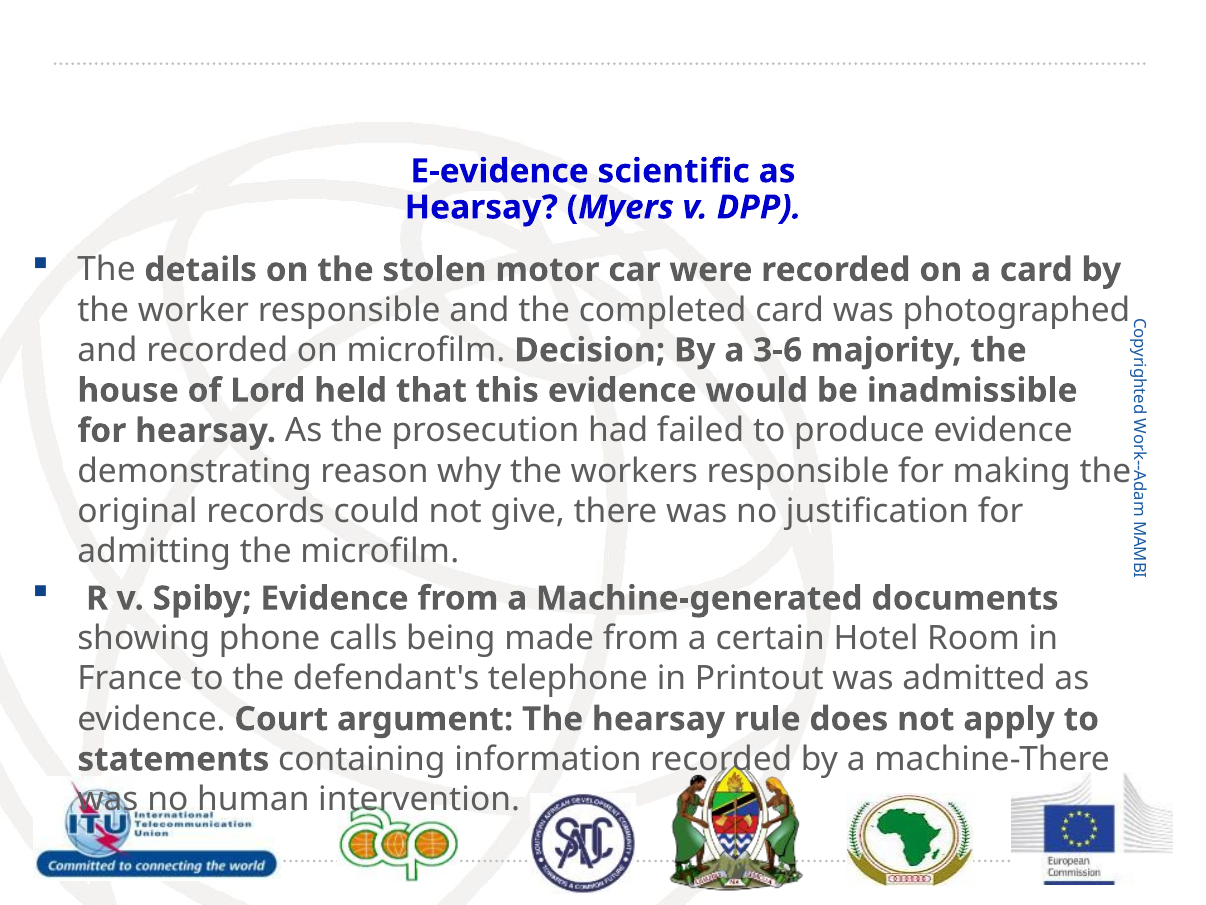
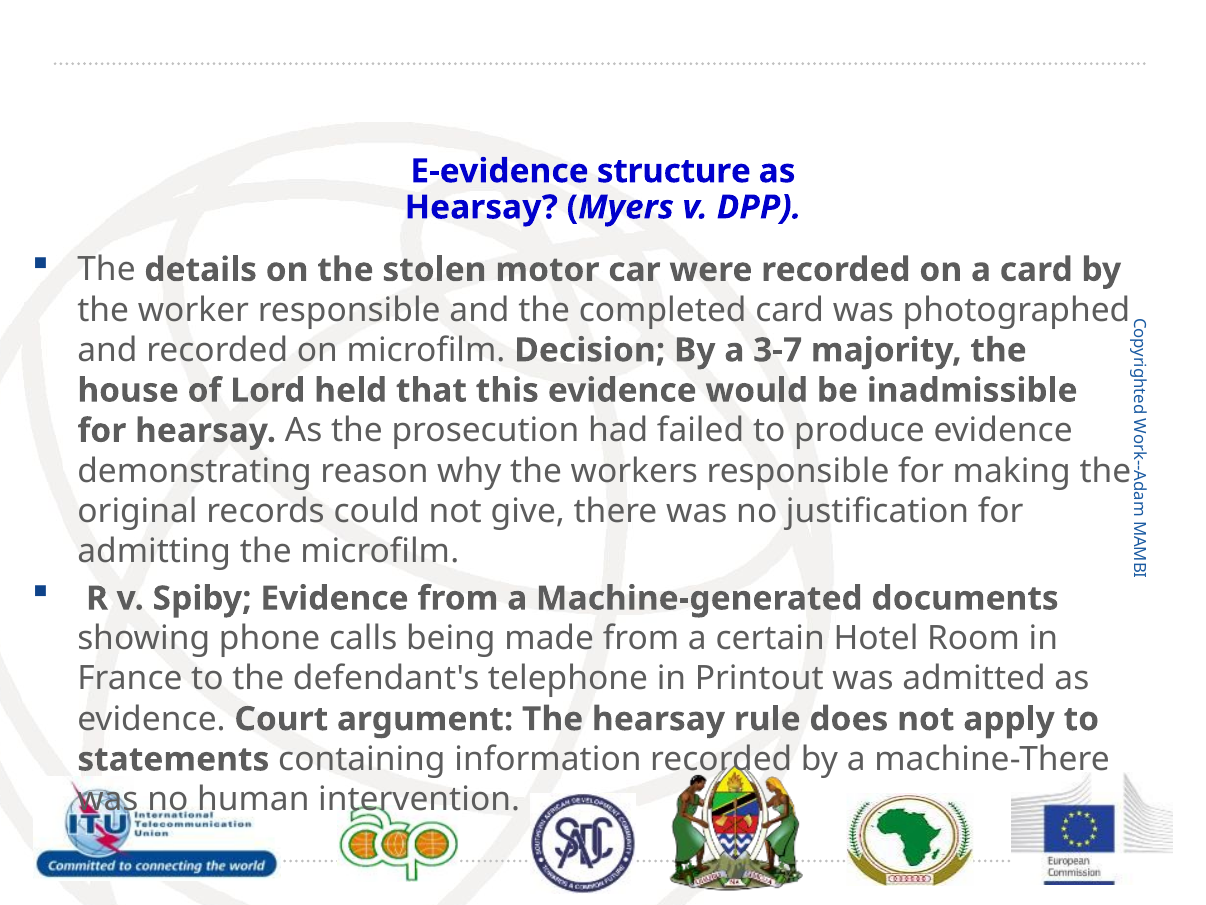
scientific: scientific -> structure
3-6: 3-6 -> 3-7
